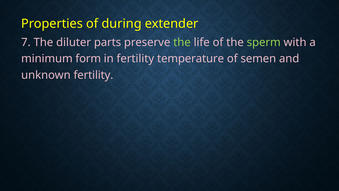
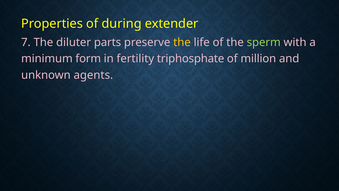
the at (182, 42) colour: light green -> yellow
temperature: temperature -> triphosphate
semen: semen -> million
unknown fertility: fertility -> agents
